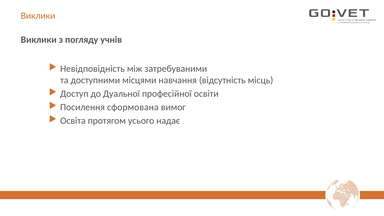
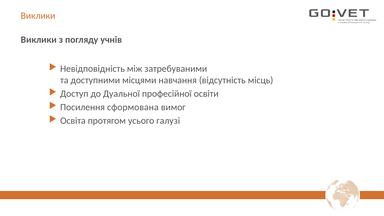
надає: надає -> галузі
